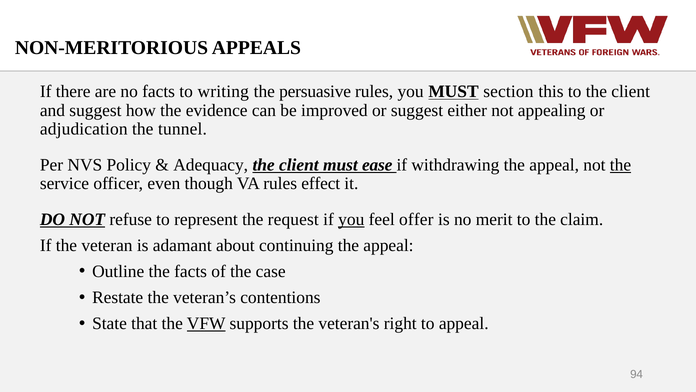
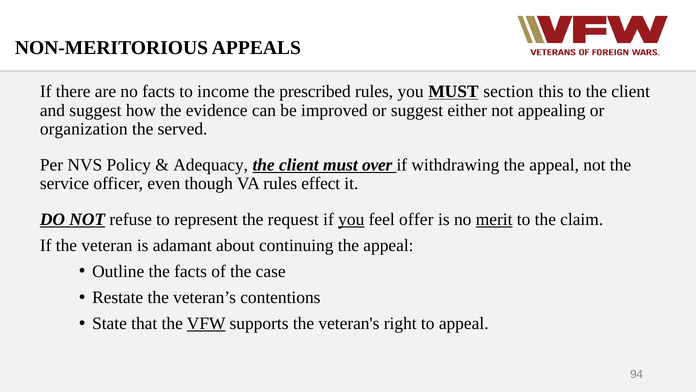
writing: writing -> income
persuasive: persuasive -> prescribed
adjudication: adjudication -> organization
tunnel: tunnel -> served
ease: ease -> over
the at (620, 165) underline: present -> none
merit underline: none -> present
